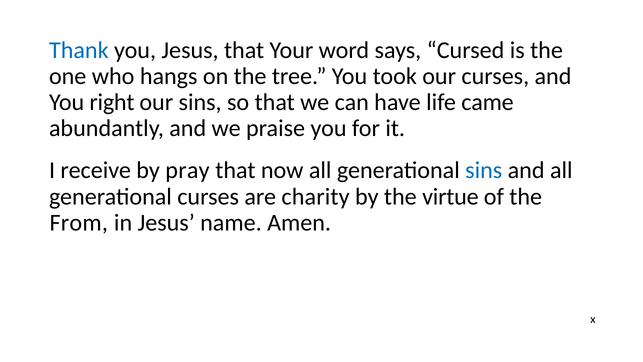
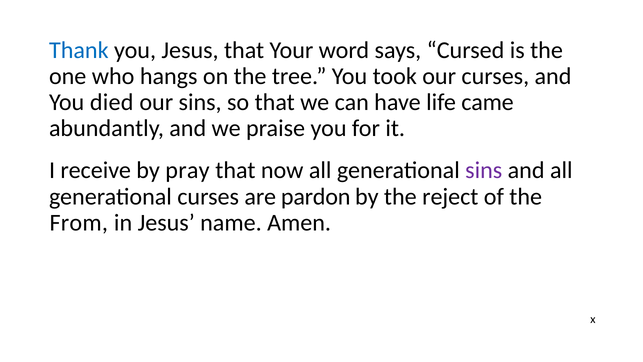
right: right -> died
sins at (484, 170) colour: blue -> purple
charity: charity -> pardon
virtue: virtue -> reject
